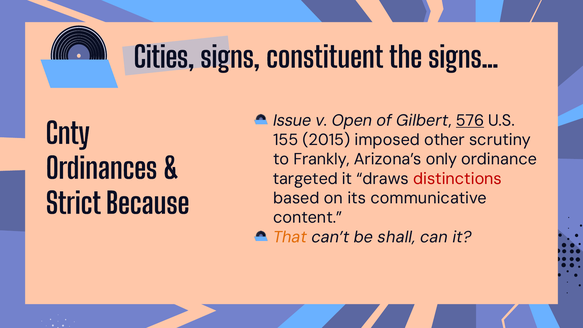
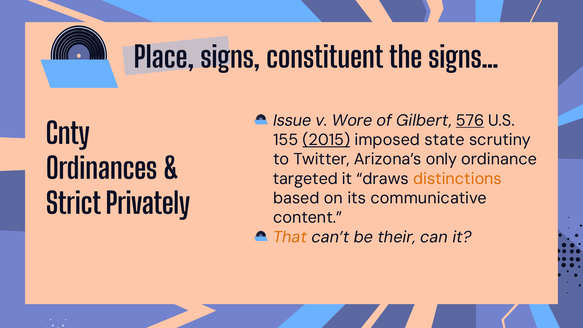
Cities: Cities -> Place
Open: Open -> Wore
2015 underline: none -> present
other: other -> state
Frankly: Frankly -> Twitter
distinctions colour: red -> orange
Because: Because -> Privately
shall: shall -> their
